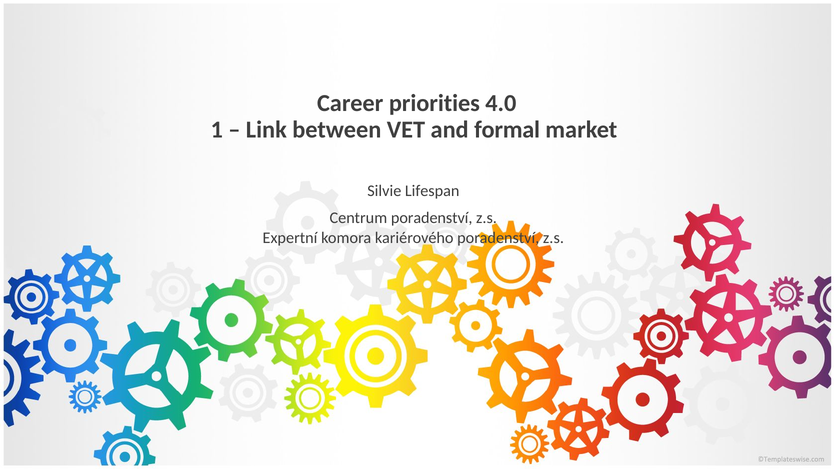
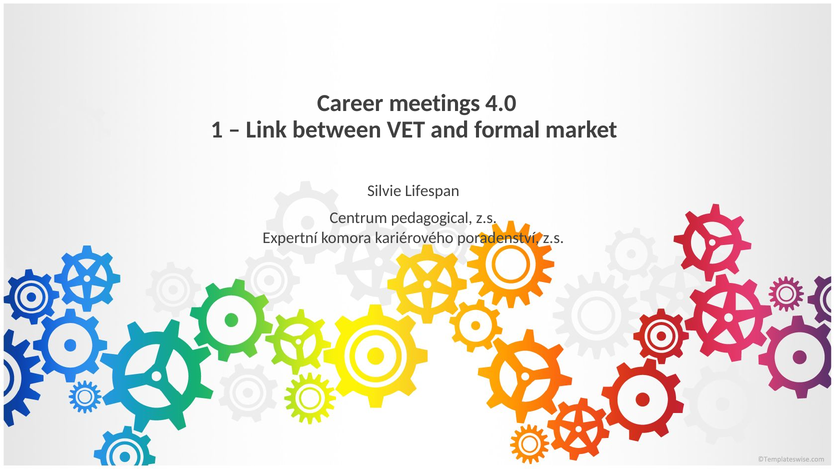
priorities: priorities -> meetings
Centrum poradenství: poradenství -> pedagogical
